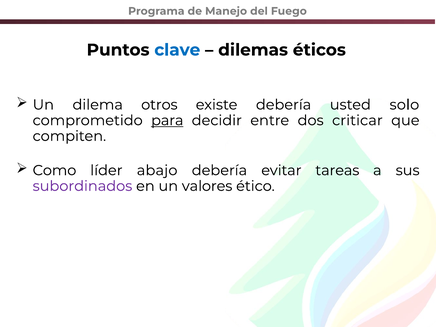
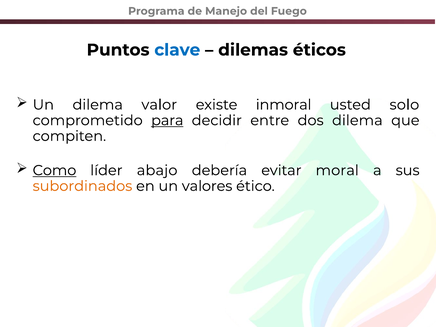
otros: otros -> valor
existe debería: debería -> inmoral
dos criticar: criticar -> dilema
Como underline: none -> present
tareas: tareas -> moral
subordinados colour: purple -> orange
